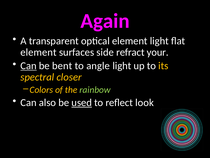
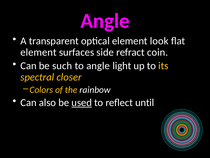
Again at (105, 21): Again -> Angle
element light: light -> look
your: your -> coin
Can at (29, 66) underline: present -> none
bent: bent -> such
rainbow colour: light green -> white
look: look -> until
